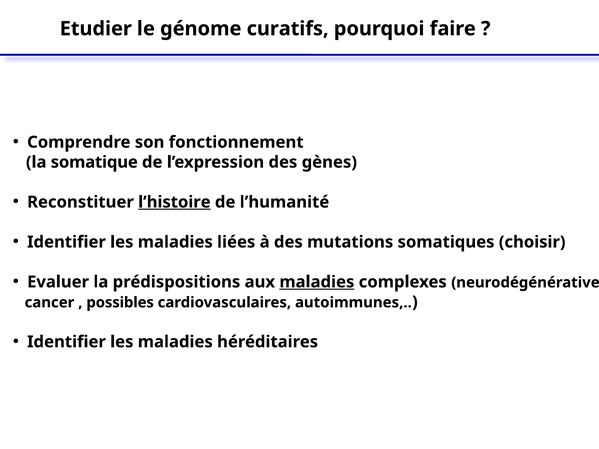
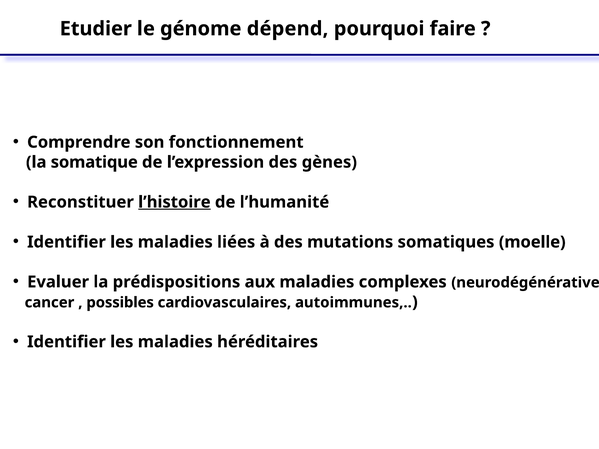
curatifs: curatifs -> dépend
choisir: choisir -> moelle
maladies at (317, 282) underline: present -> none
